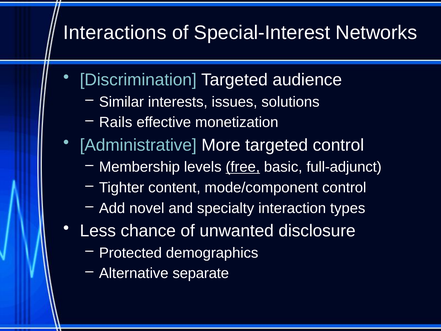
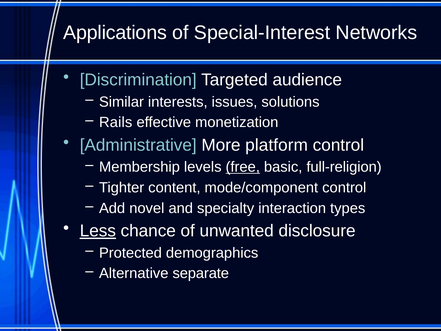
Interactions: Interactions -> Applications
More targeted: targeted -> platform
full-adjunct: full-adjunct -> full-religion
Less underline: none -> present
